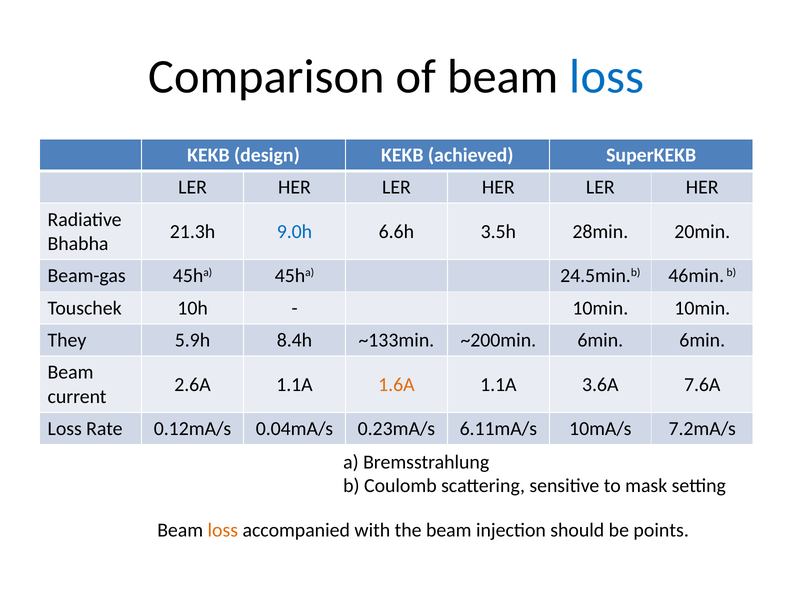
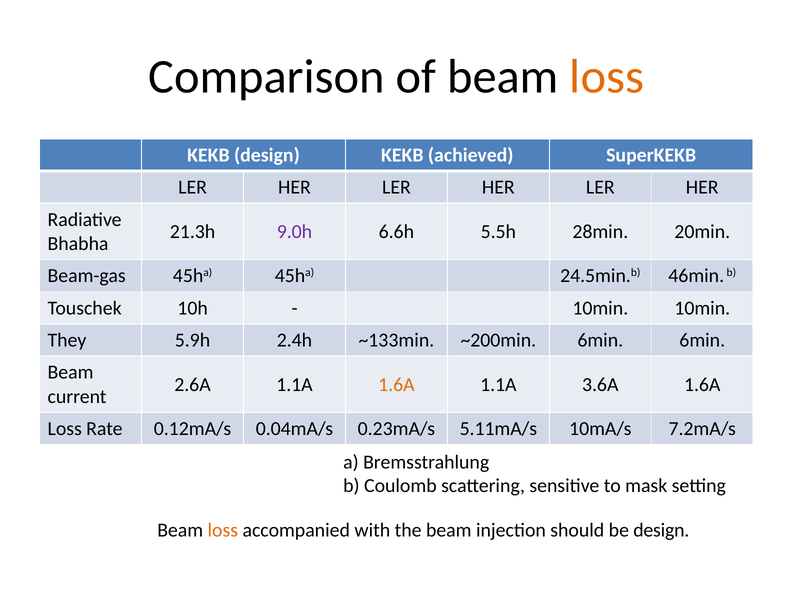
loss at (607, 77) colour: blue -> orange
9.0h colour: blue -> purple
3.5h: 3.5h -> 5.5h
8.4h: 8.4h -> 2.4h
3.6A 7.6A: 7.6A -> 1.6A
6.11mA/s: 6.11mA/s -> 5.11mA/s
be points: points -> design
